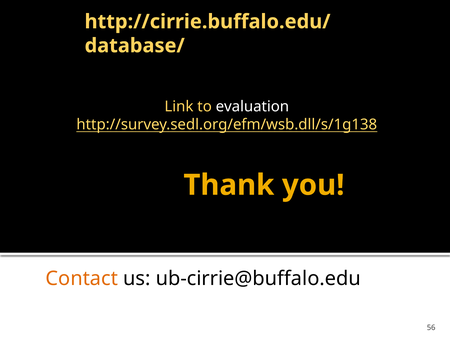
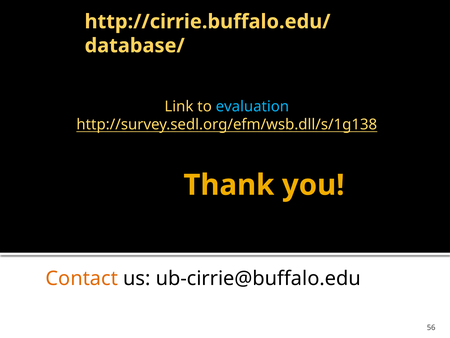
evaluation colour: white -> light blue
